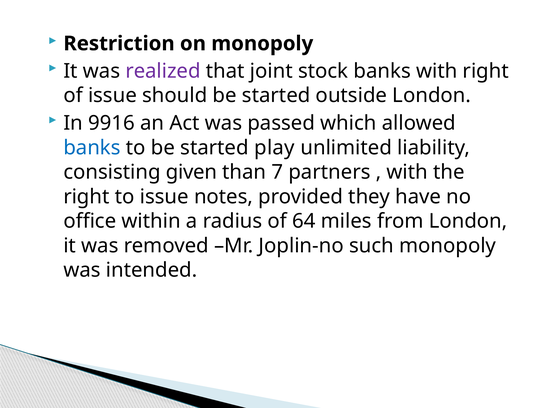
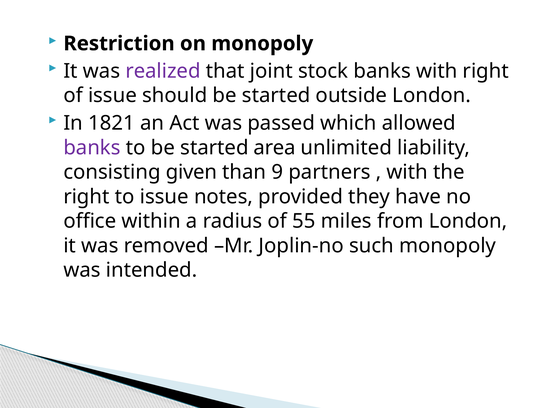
9916: 9916 -> 1821
banks at (92, 148) colour: blue -> purple
play: play -> area
7: 7 -> 9
64: 64 -> 55
